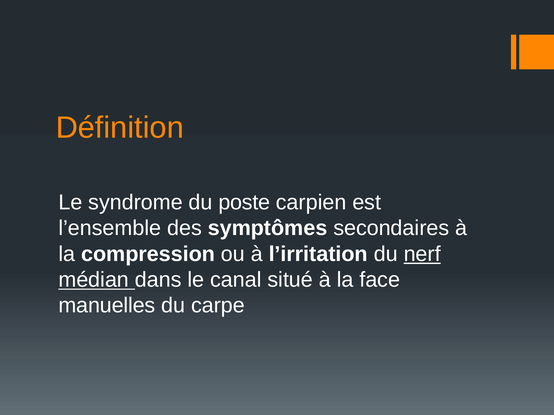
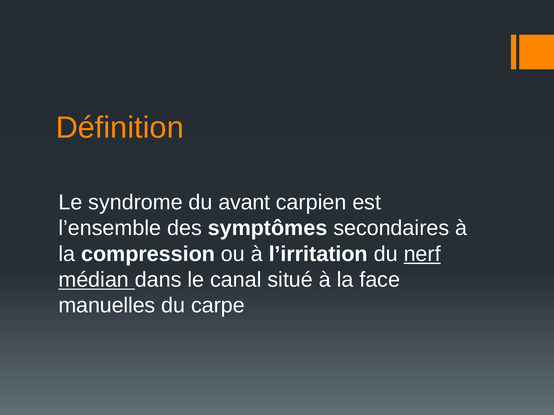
poste: poste -> avant
